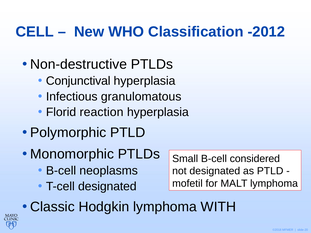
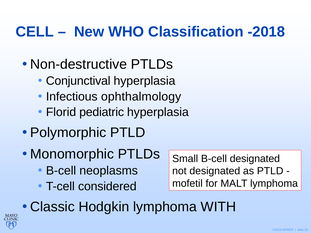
-2012: -2012 -> -2018
granulomatous: granulomatous -> ophthalmology
reaction: reaction -> pediatric
B-cell considered: considered -> designated
T-cell designated: designated -> considered
